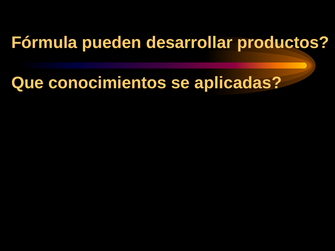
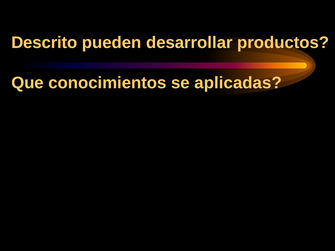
Fórmula: Fórmula -> Descrito
